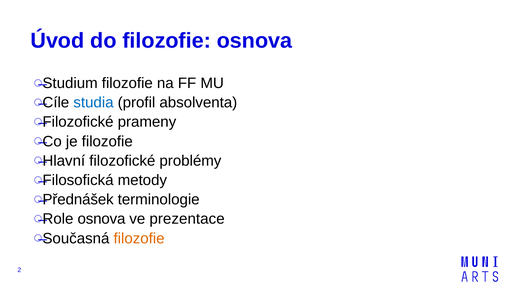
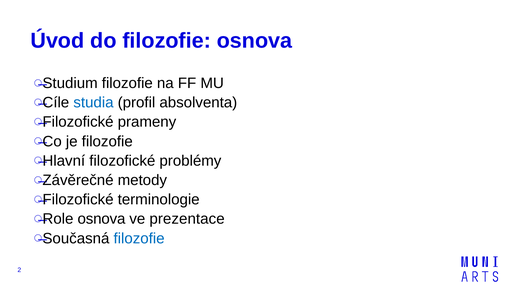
Filosofická: Filosofická -> Závěrečné
Přednášek at (78, 199): Přednášek -> Filozofické
filozofie at (139, 238) colour: orange -> blue
